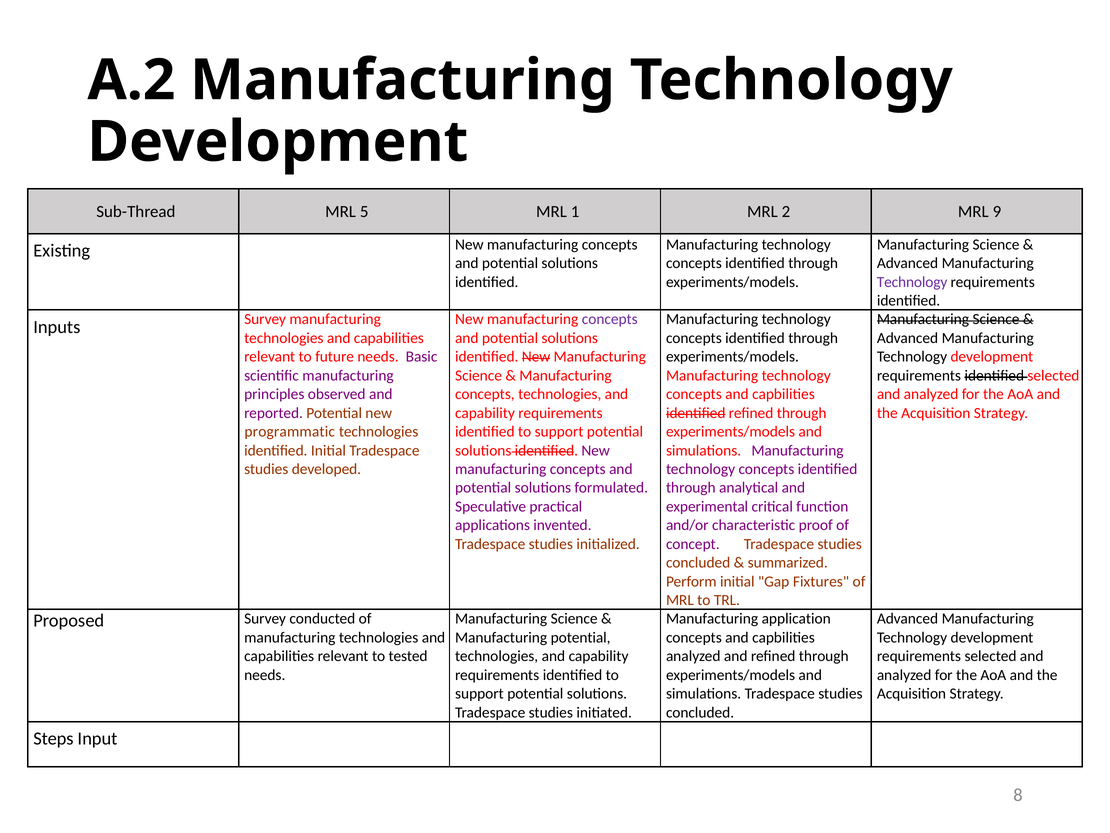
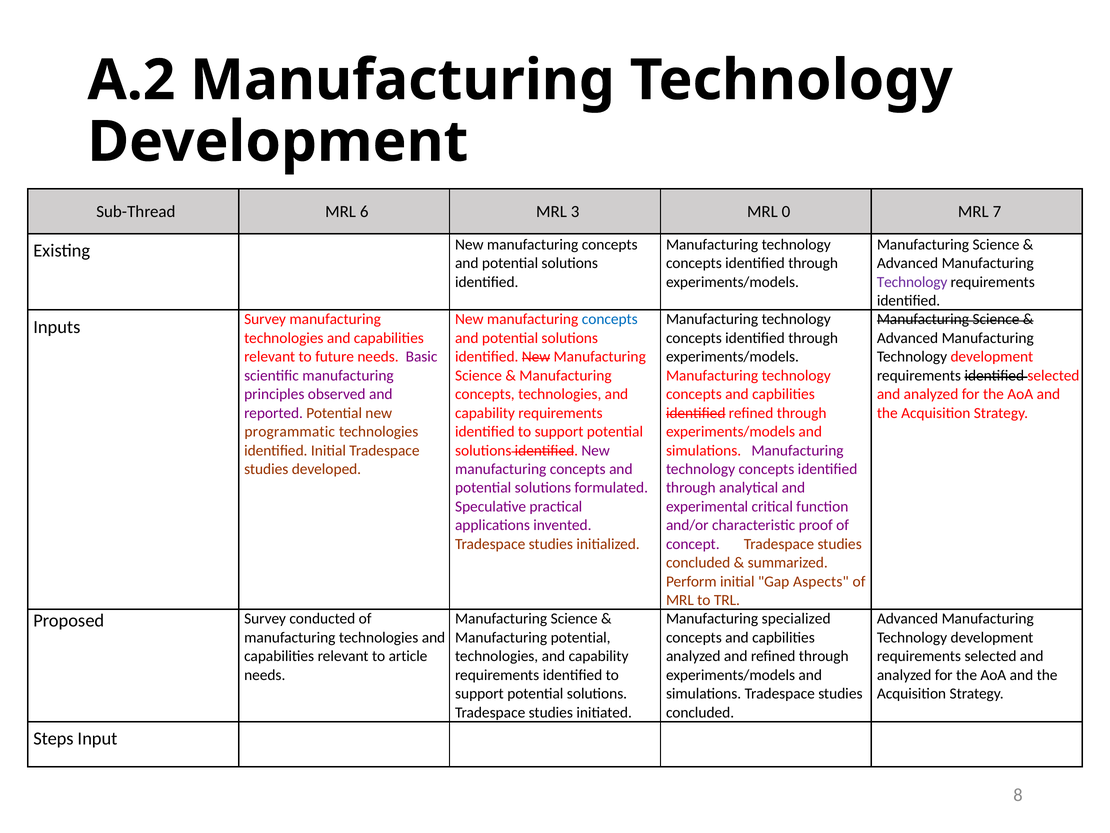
5: 5 -> 6
1: 1 -> 3
2: 2 -> 0
9: 9 -> 7
concepts at (610, 319) colour: purple -> blue
Fixtures: Fixtures -> Aspects
application: application -> specialized
tested: tested -> article
